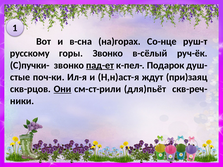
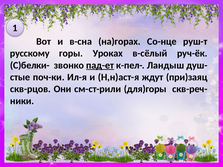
горы Звонко: Звонко -> Уроках
С)пучки-: С)пучки- -> С)белки-
Подарок: Подарок -> Ландыш
Они underline: present -> none
для)пьёт: для)пьёт -> для)горы
